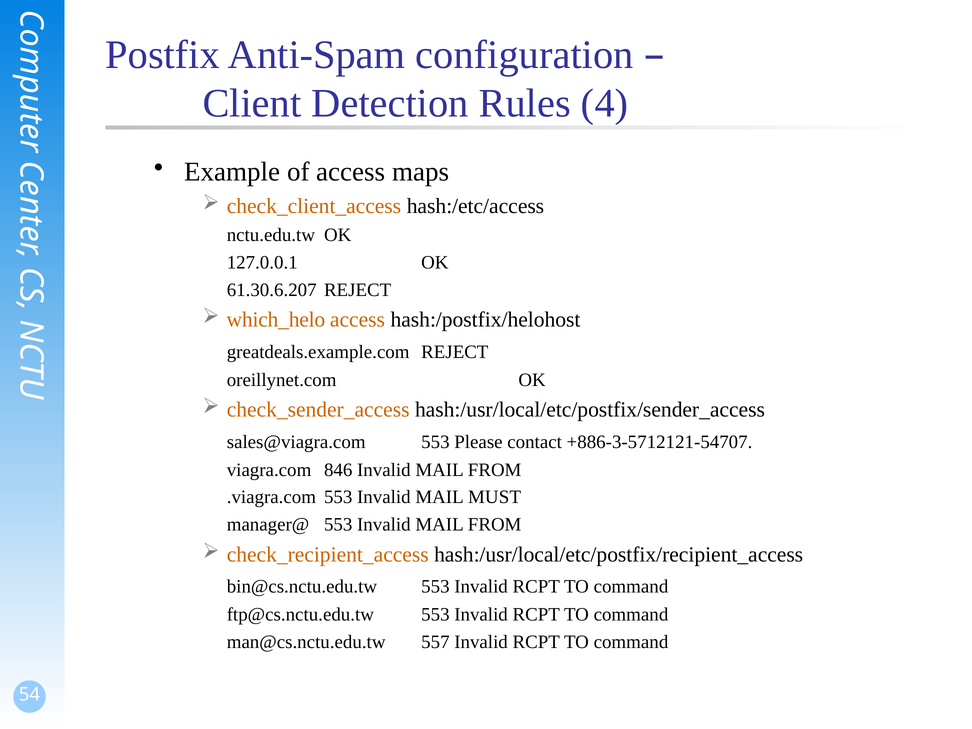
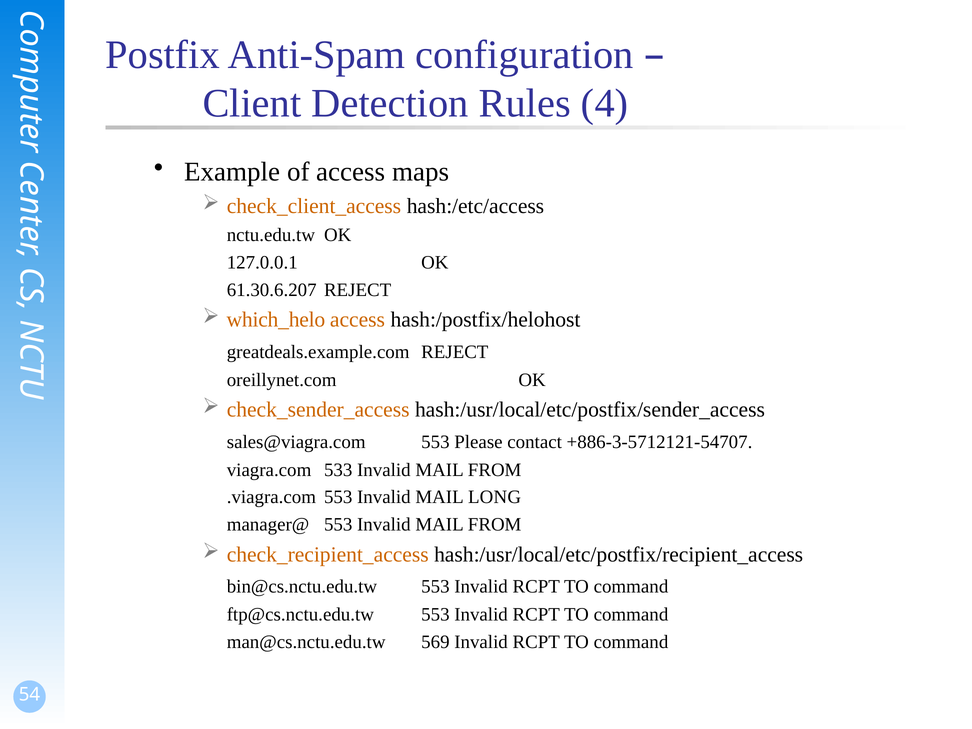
846: 846 -> 533
MUST: MUST -> LONG
557: 557 -> 569
